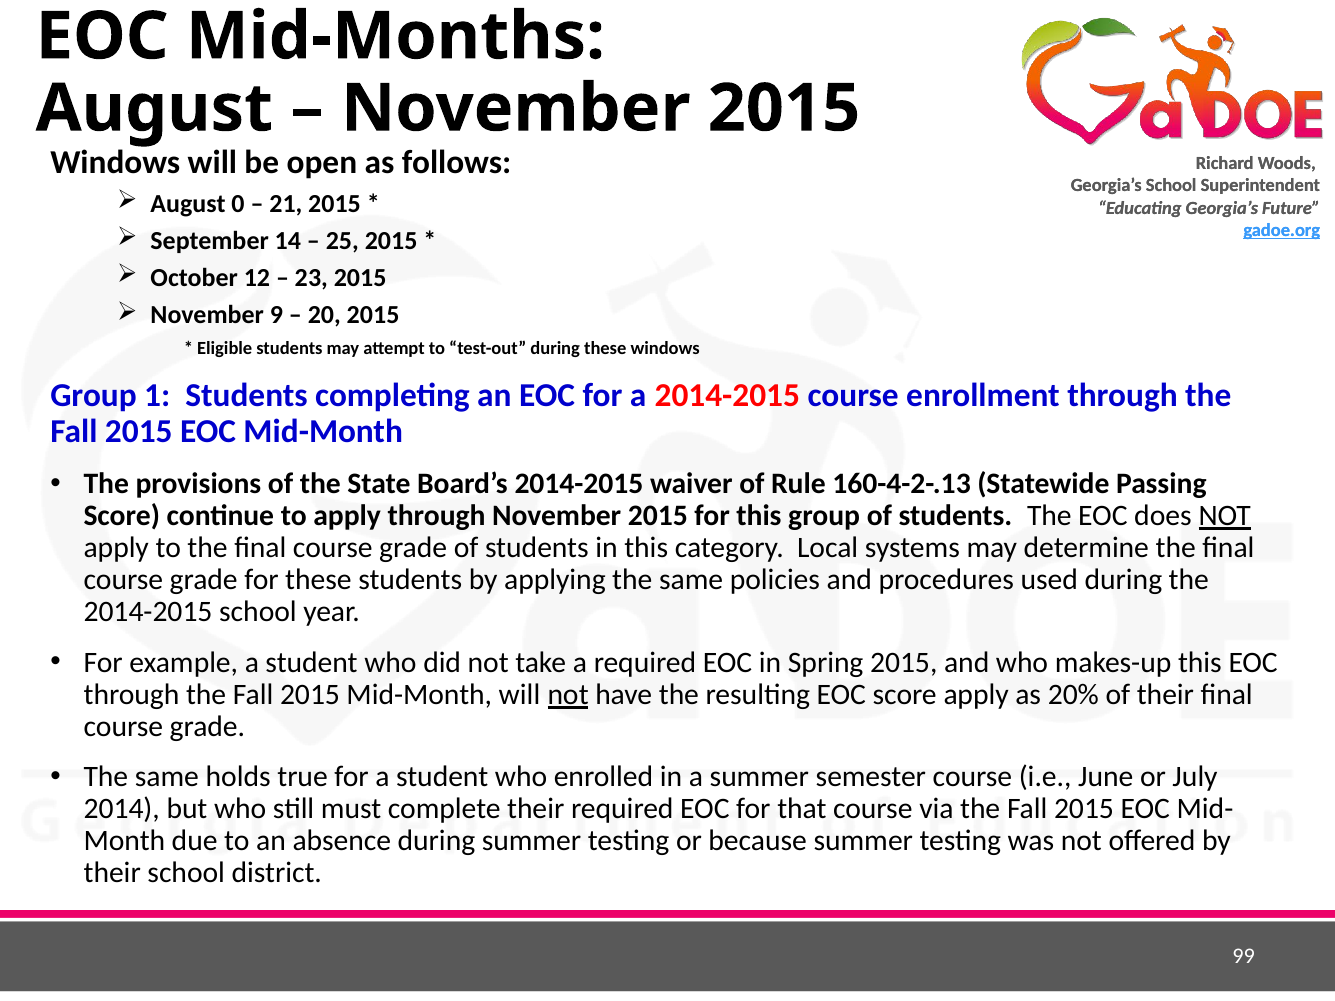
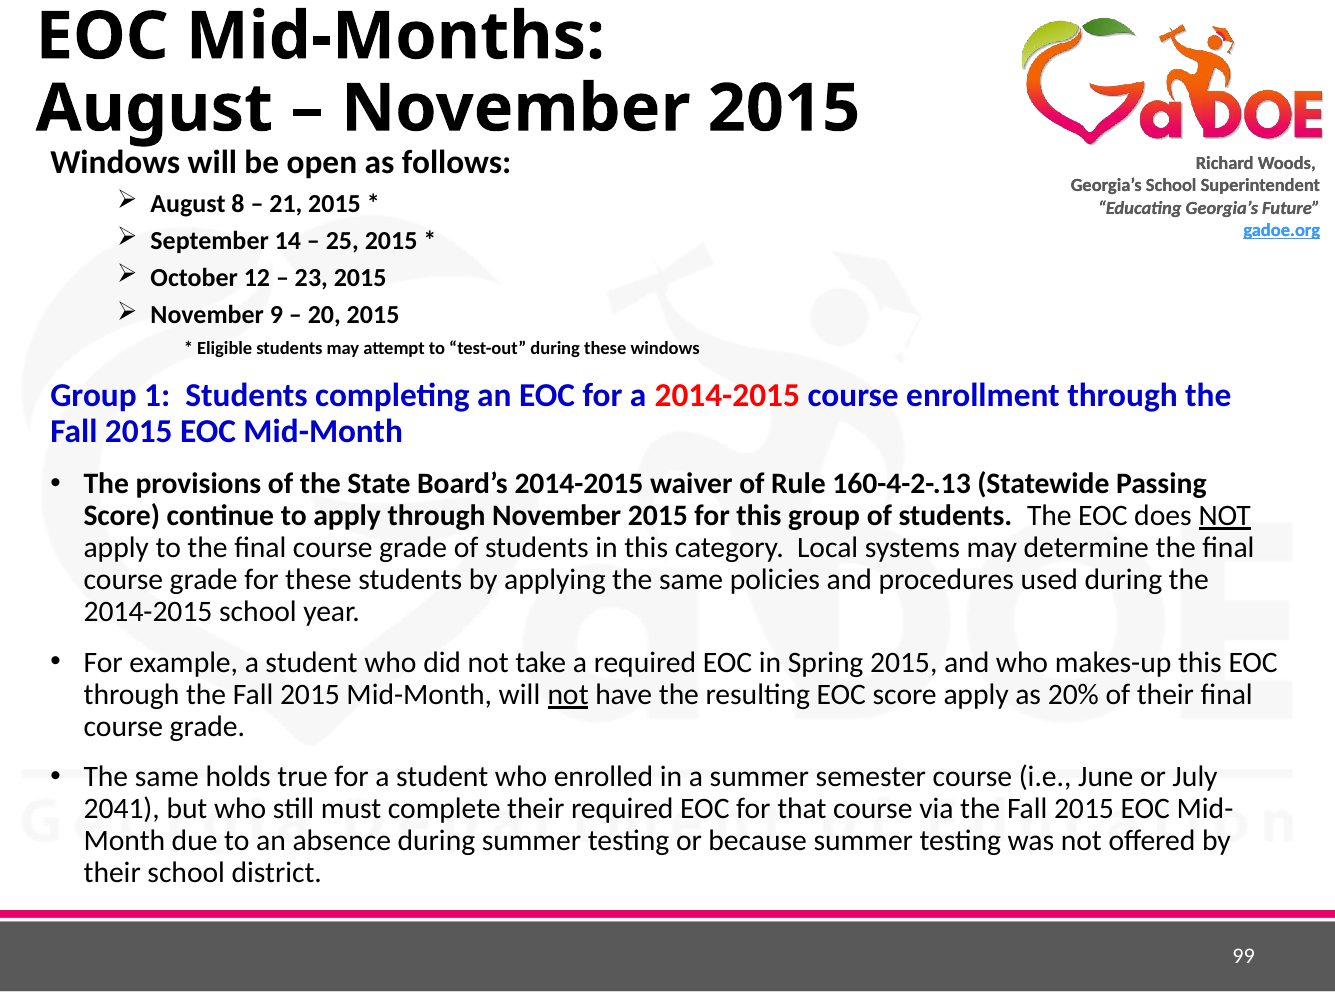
0: 0 -> 8
2014: 2014 -> 2041
